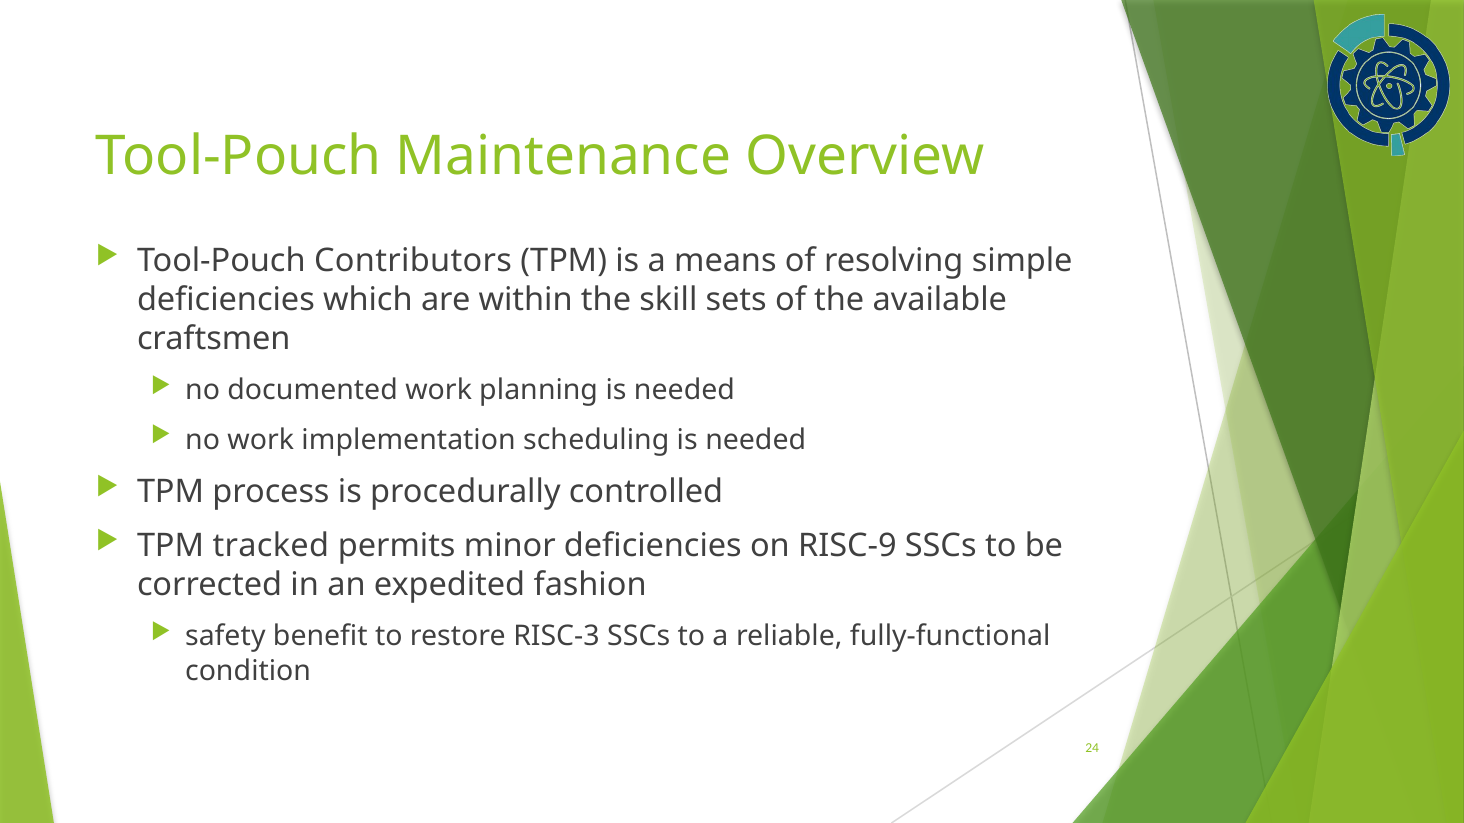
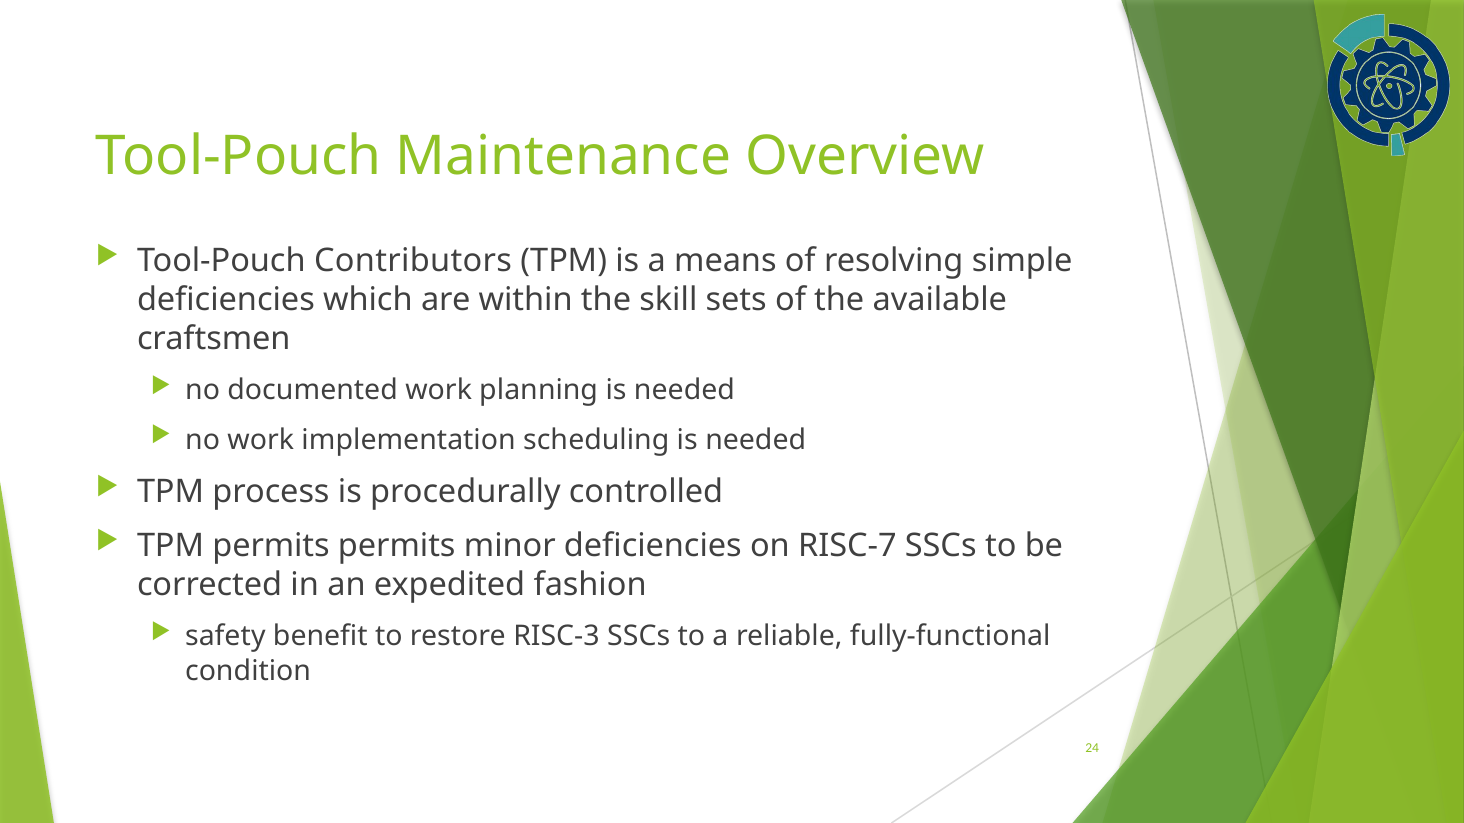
TPM tracked: tracked -> permits
RISC-9: RISC-9 -> RISC-7
